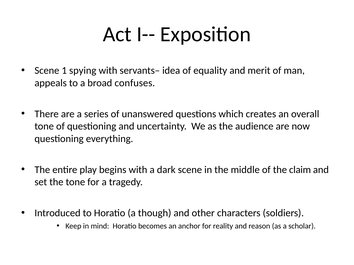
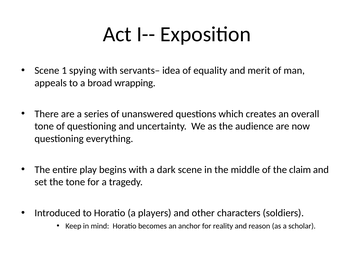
confuses: confuses -> wrapping
though: though -> players
